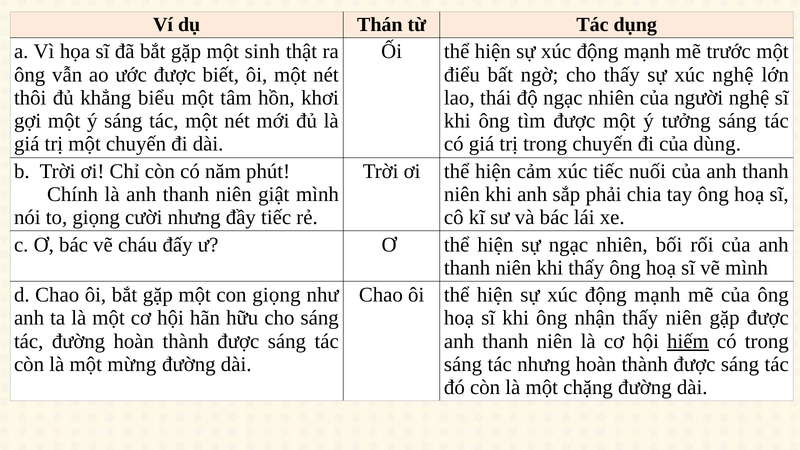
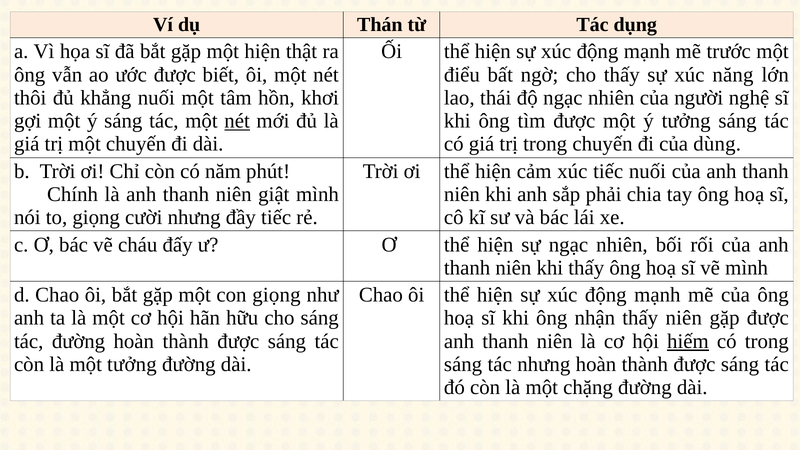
một sinh: sinh -> hiện
xúc nghệ: nghệ -> năng
khẳng biểu: biểu -> nuối
nét at (237, 121) underline: none -> present
một mừng: mừng -> tưởng
